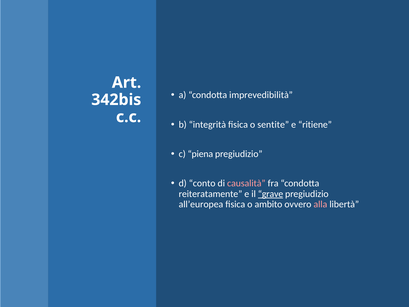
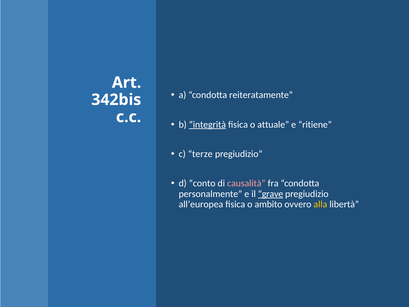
imprevedibilità: imprevedibilità -> reiteratamente
integrità underline: none -> present
sentite: sentite -> attuale
piena: piena -> terze
reiteratamente: reiteratamente -> personalmente
alla colour: pink -> yellow
